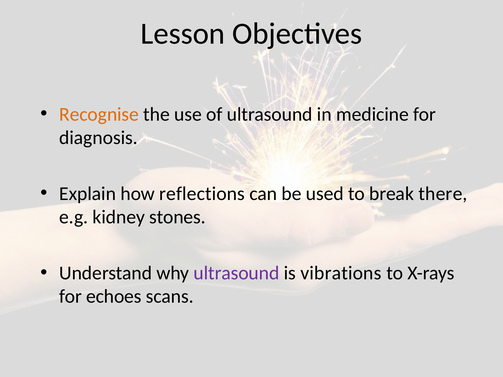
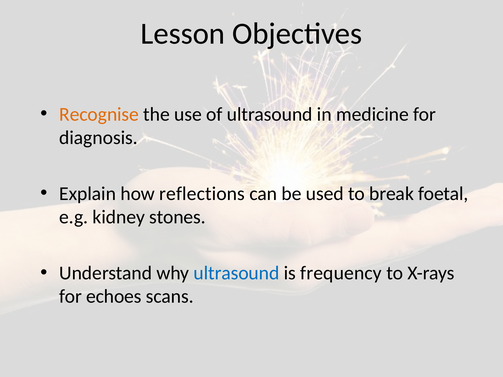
there: there -> foetal
ultrasound at (236, 273) colour: purple -> blue
vibrations: vibrations -> frequency
